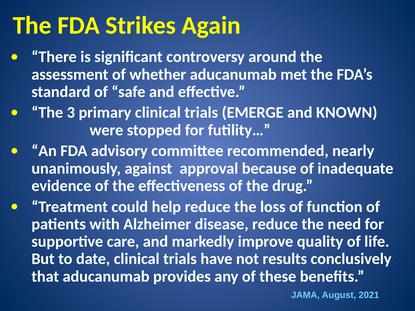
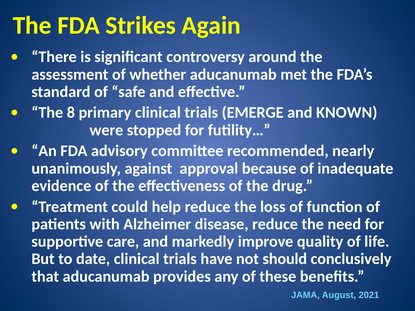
3: 3 -> 8
results: results -> should
